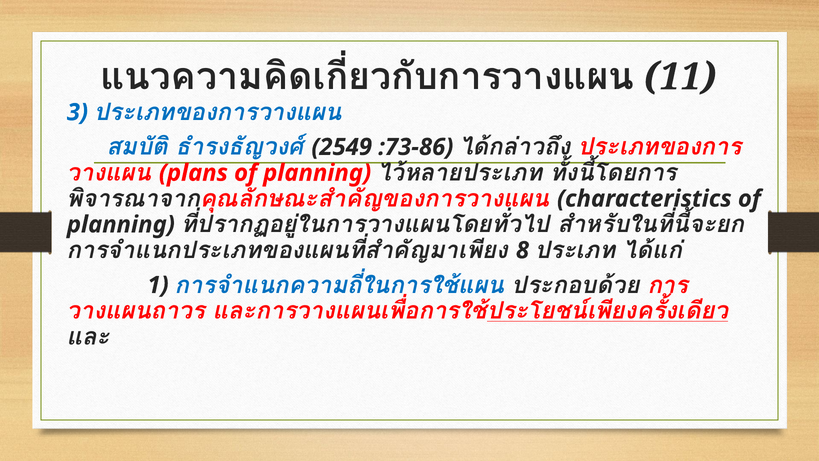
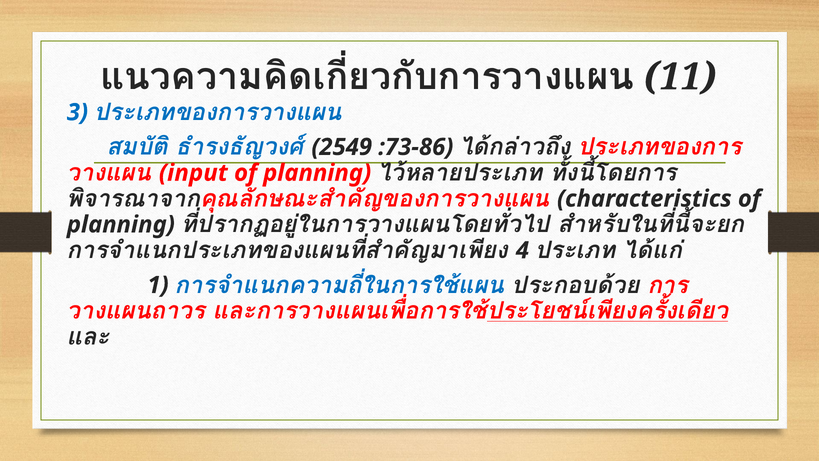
plans: plans -> input
8: 8 -> 4
